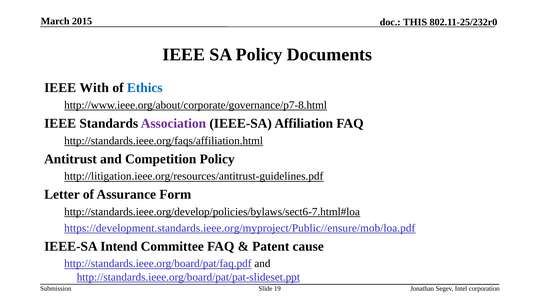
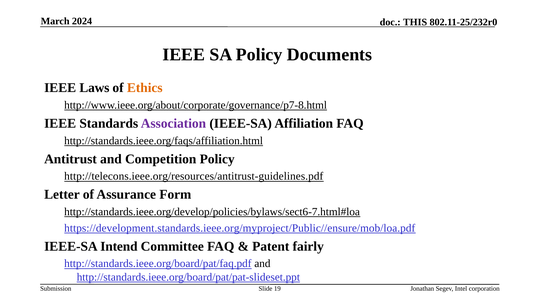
2015: 2015 -> 2024
With: With -> Laws
Ethics colour: blue -> orange
http://litigation.ieee.org/resources/antitrust-guidelines.pdf: http://litigation.ieee.org/resources/antitrust-guidelines.pdf -> http://telecons.ieee.org/resources/antitrust-guidelines.pdf
cause: cause -> fairly
